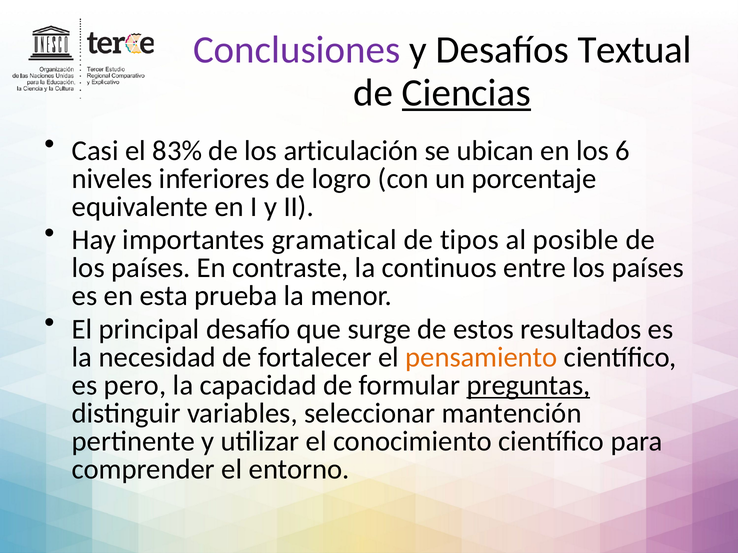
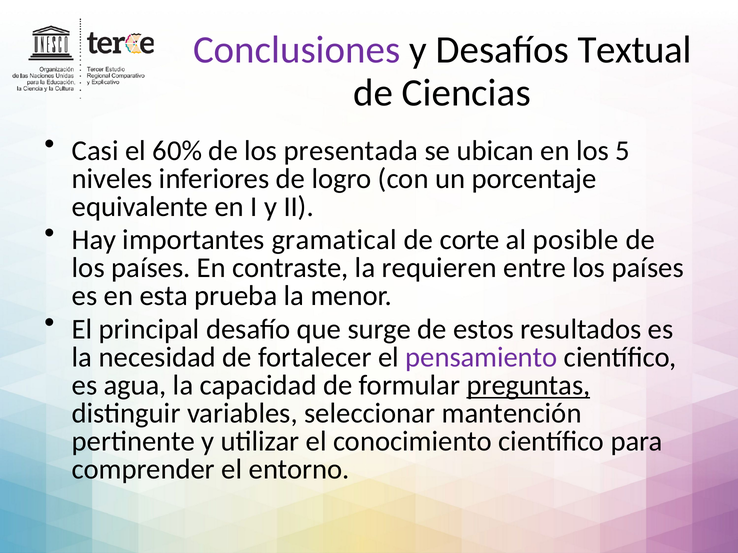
Ciencias underline: present -> none
83%: 83% -> 60%
articulación: articulación -> presentada
6: 6 -> 5
tipos: tipos -> corte
continuos: continuos -> requieren
pensamiento colour: orange -> purple
pero: pero -> agua
